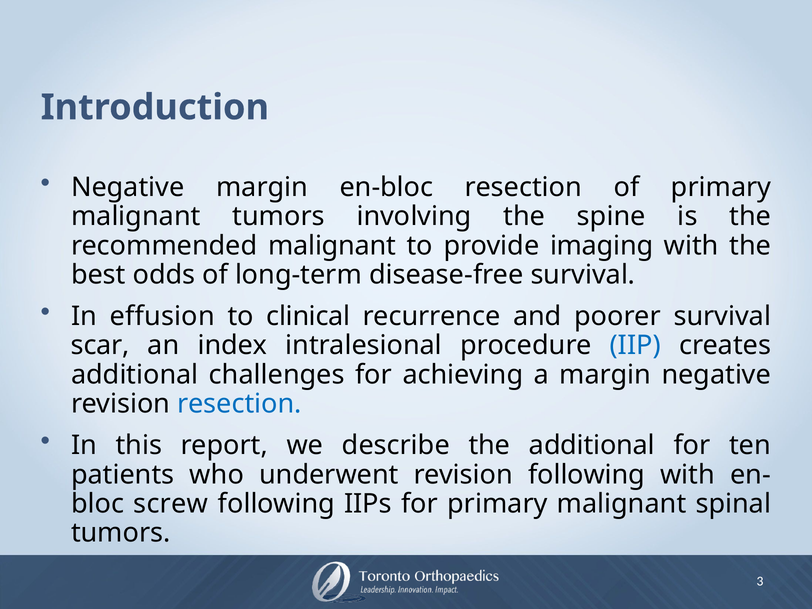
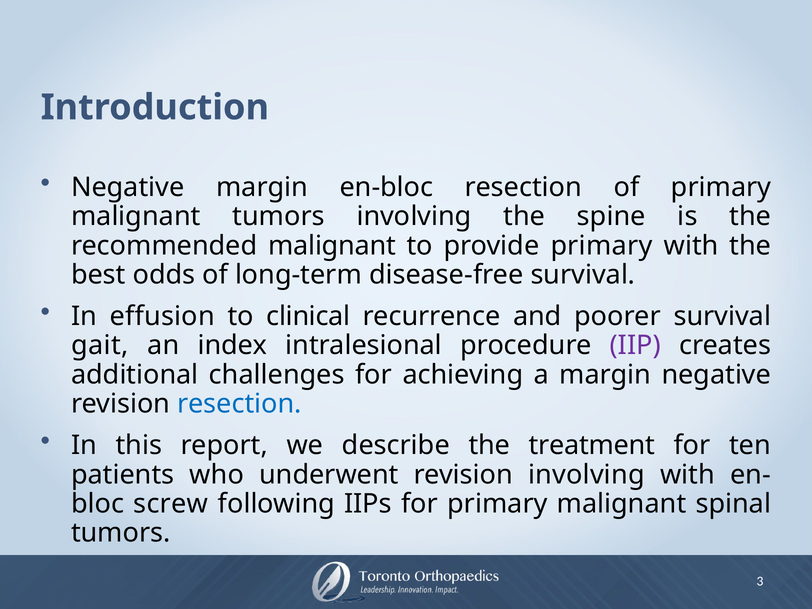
provide imaging: imaging -> primary
scar: scar -> gait
IIP colour: blue -> purple
the additional: additional -> treatment
revision following: following -> involving
